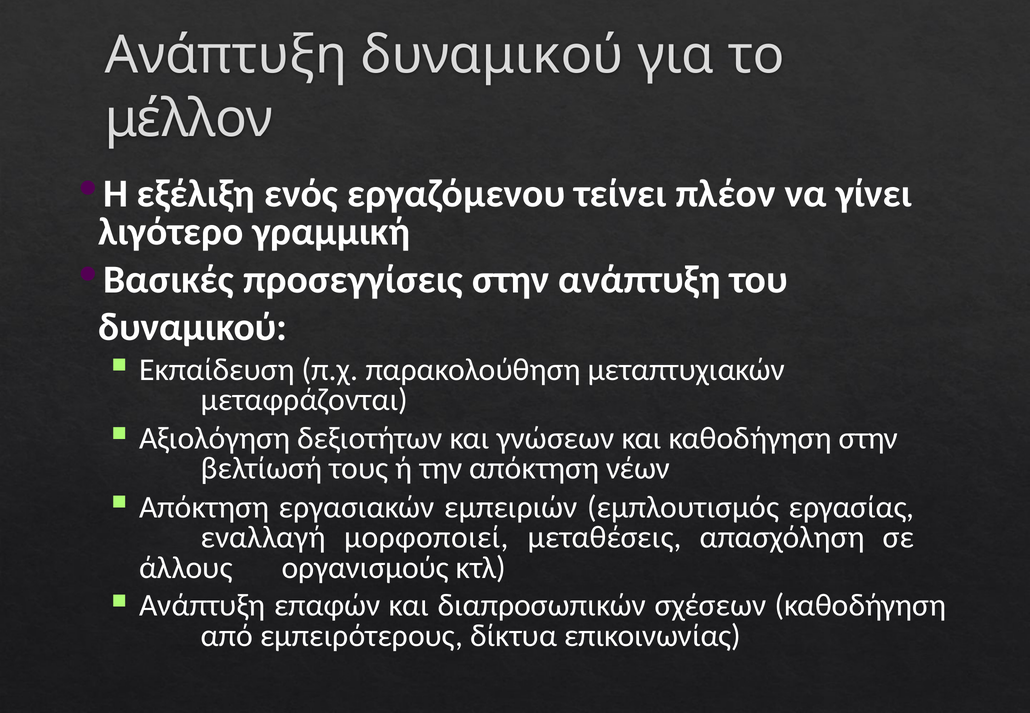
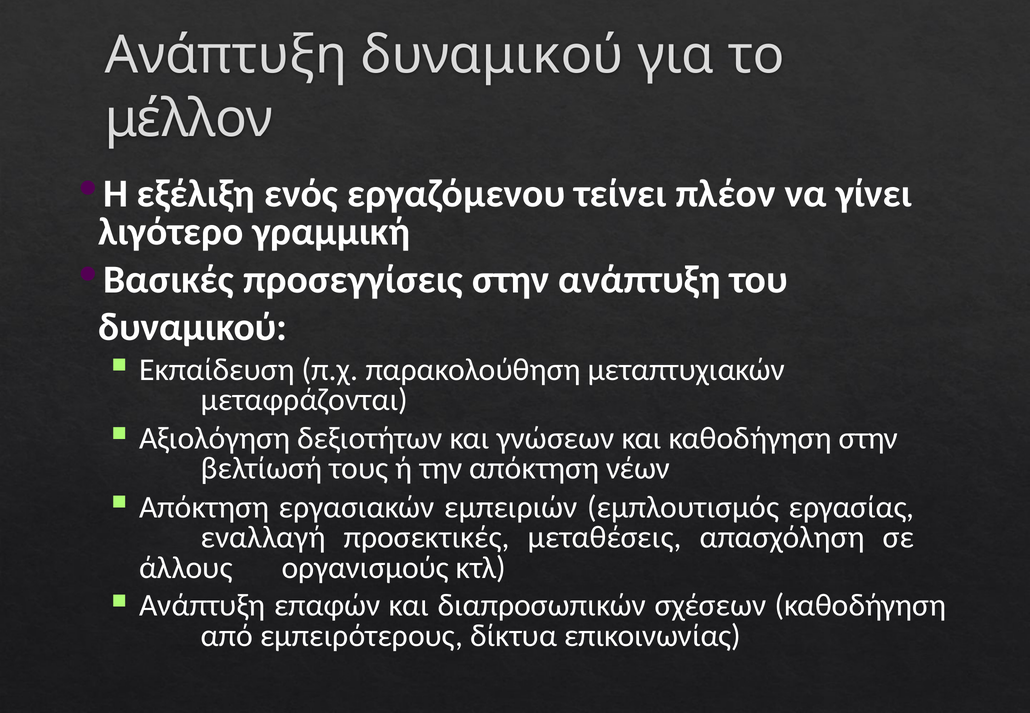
μορφοποιεί: μορφοποιεί -> προσεκτικές
